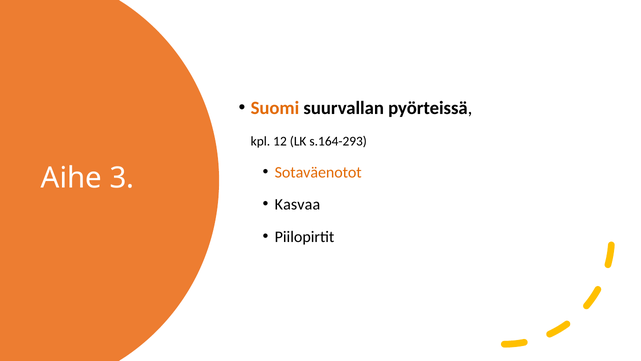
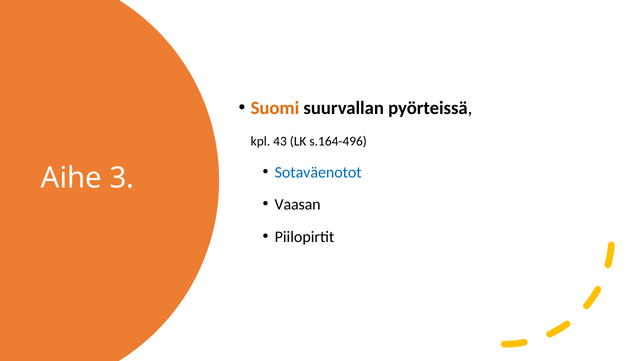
12: 12 -> 43
s.164-293: s.164-293 -> s.164-496
Sotaväenotot colour: orange -> blue
Kasvaa: Kasvaa -> Vaasan
